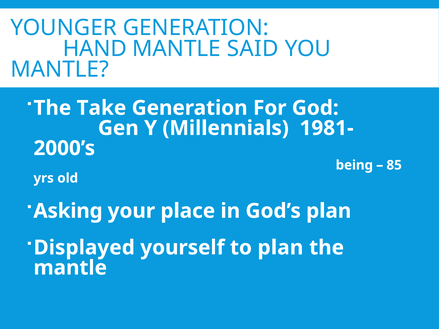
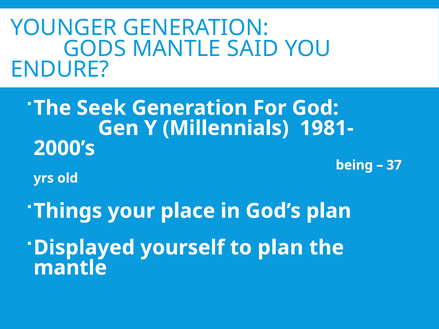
HAND: HAND -> GODS
MANTLE at (60, 69): MANTLE -> ENDURE
Take: Take -> Seek
85: 85 -> 37
Asking: Asking -> Things
